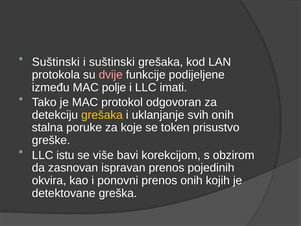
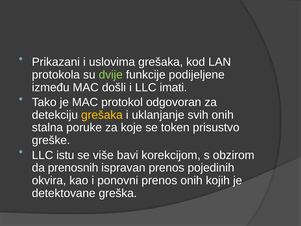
Suštinski at (56, 62): Suštinski -> Prikazani
i suštinski: suštinski -> uslovima
dvije colour: pink -> light green
polje: polje -> došli
zasnovan: zasnovan -> prenosnih
